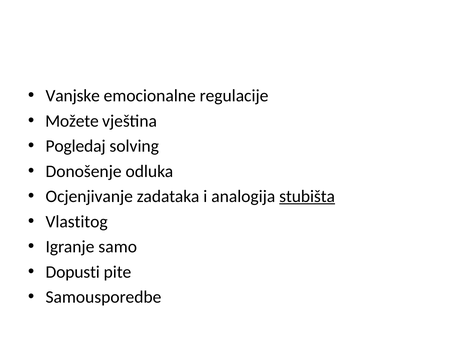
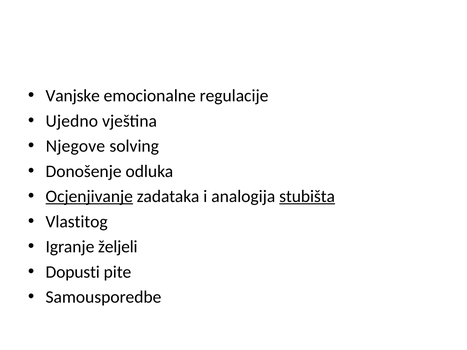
Možete: Možete -> Ujedno
Pogledaj: Pogledaj -> Njegove
Ocjenjivanje underline: none -> present
samo: samo -> željeli
